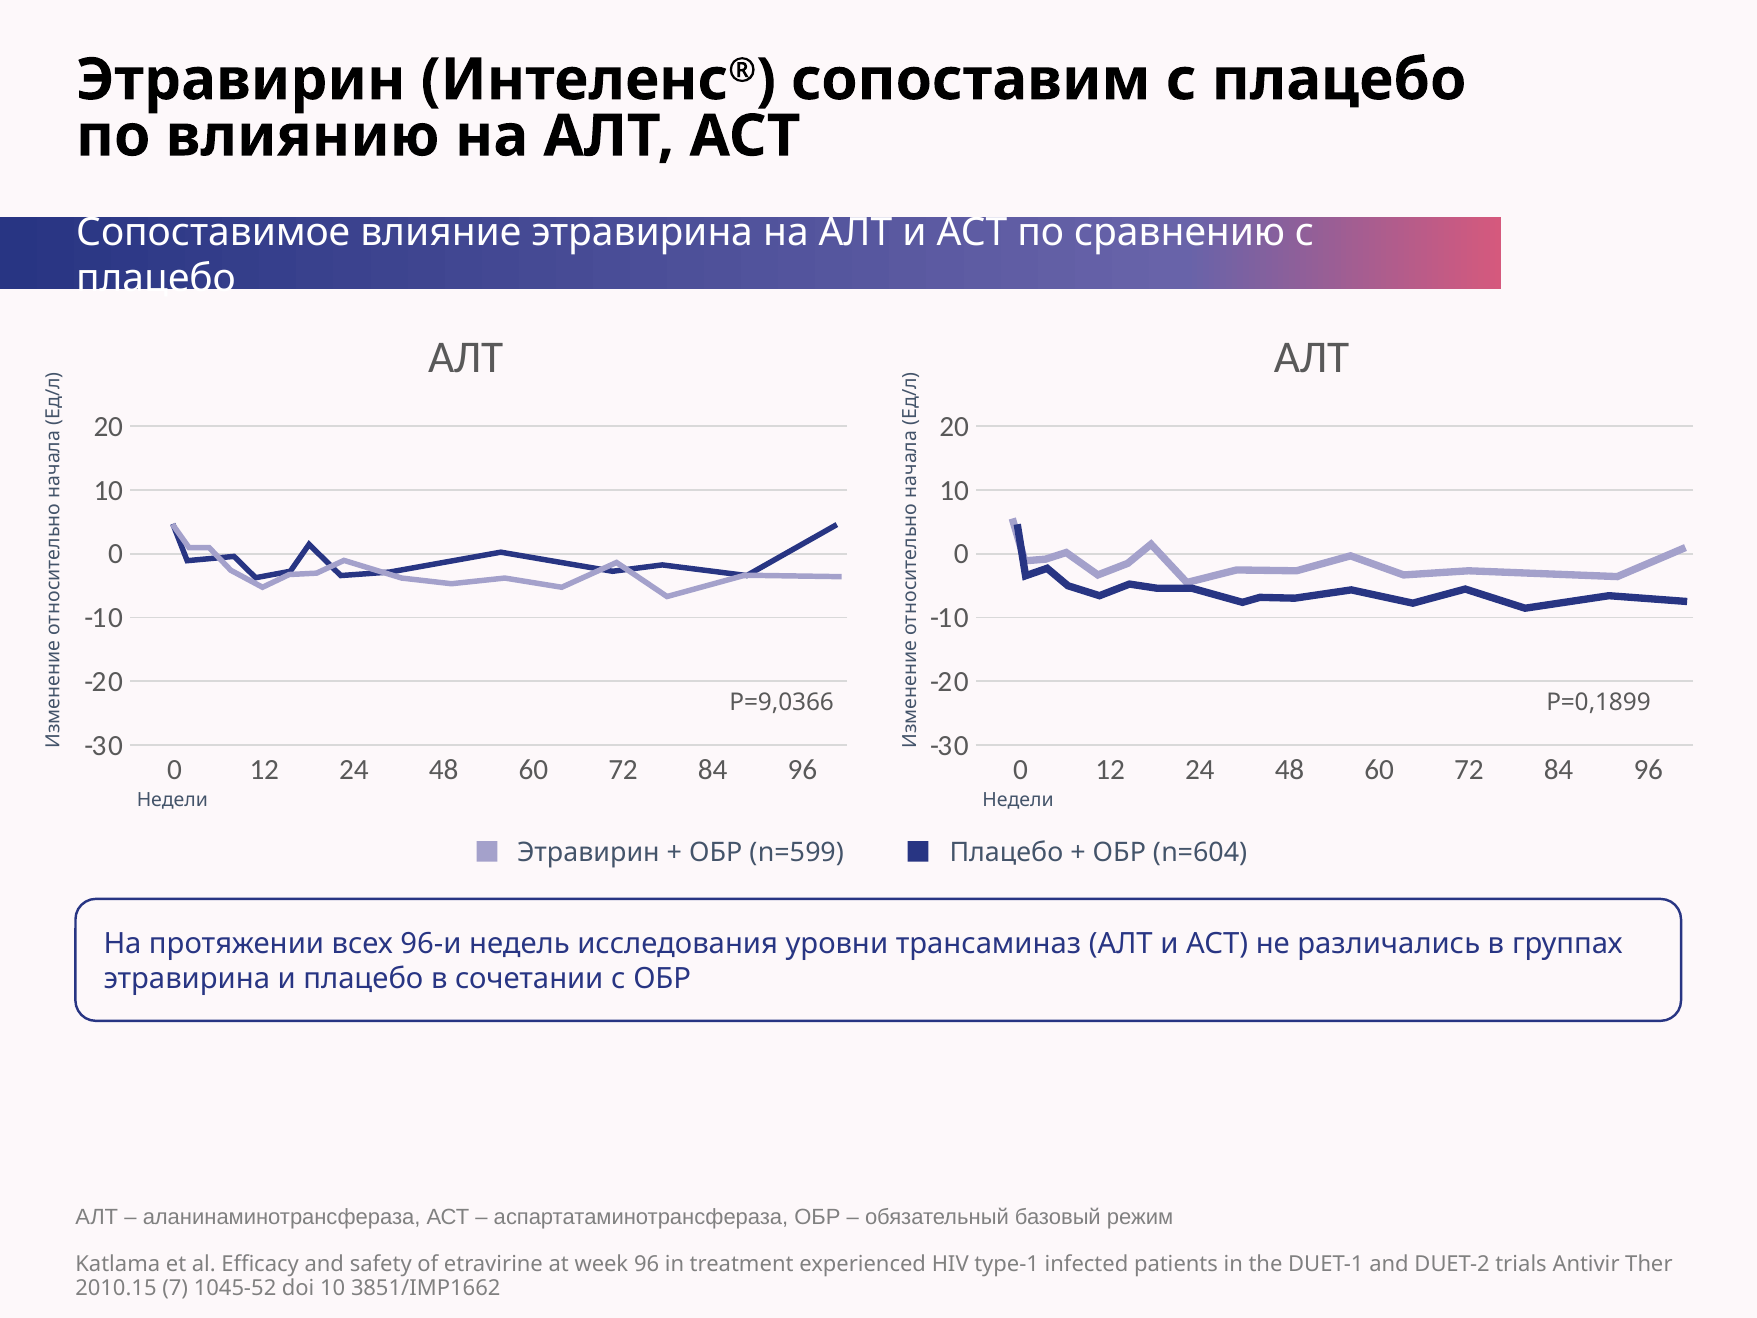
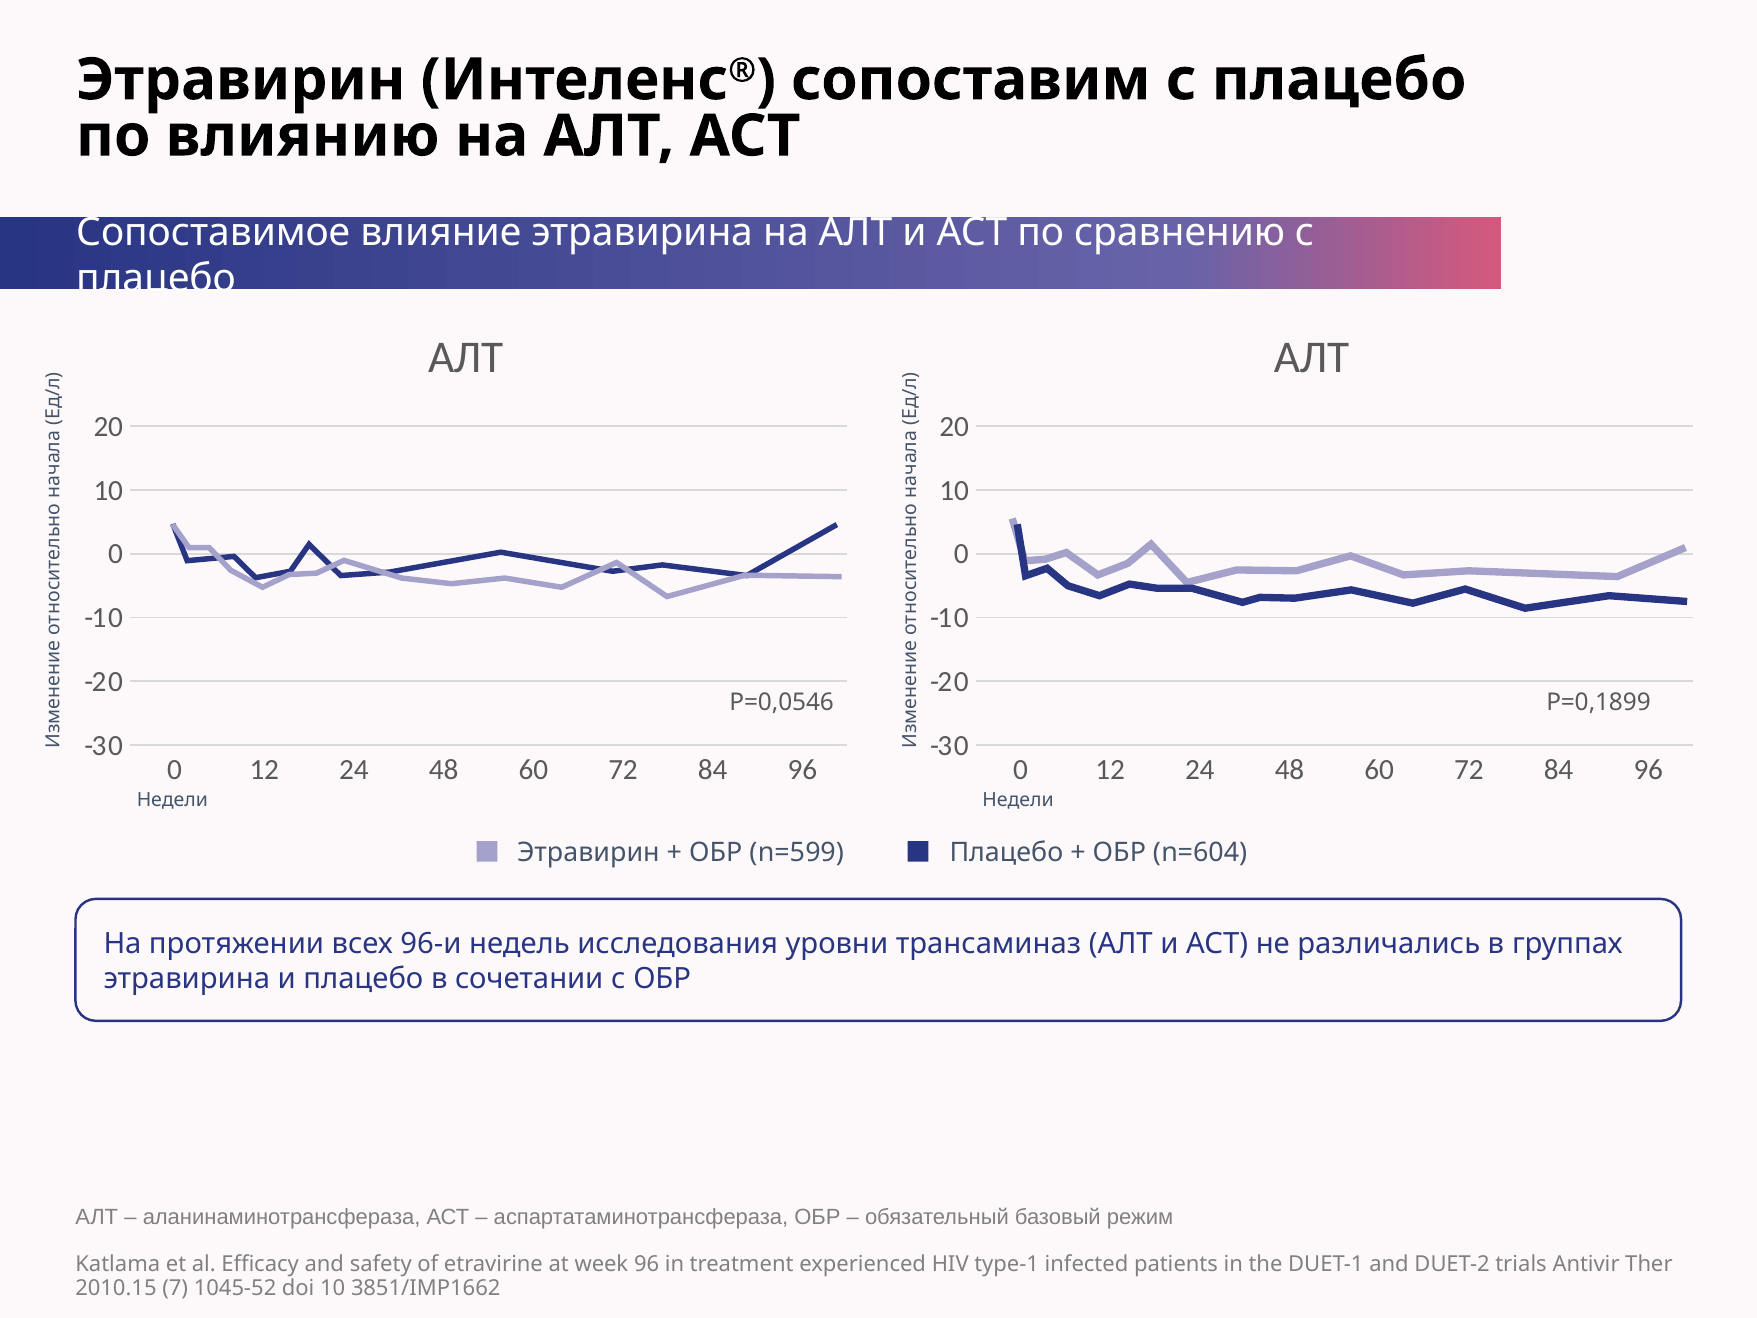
P=9,0366: P=9,0366 -> P=0,0546
